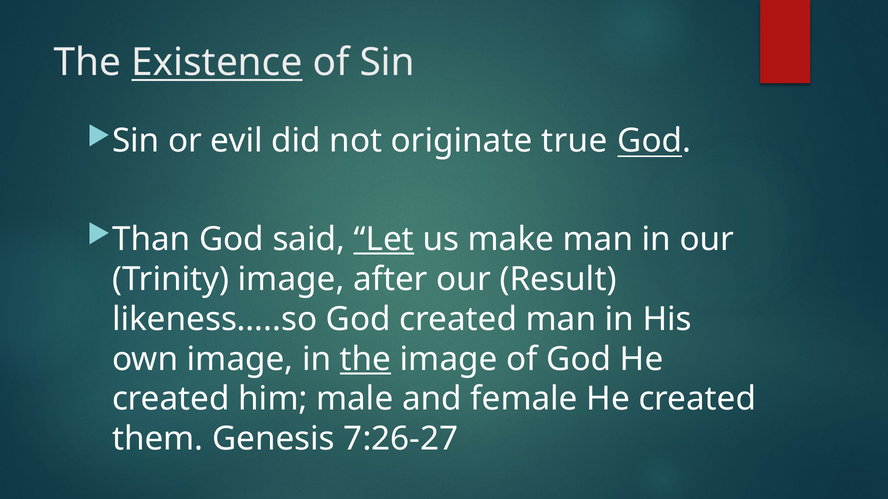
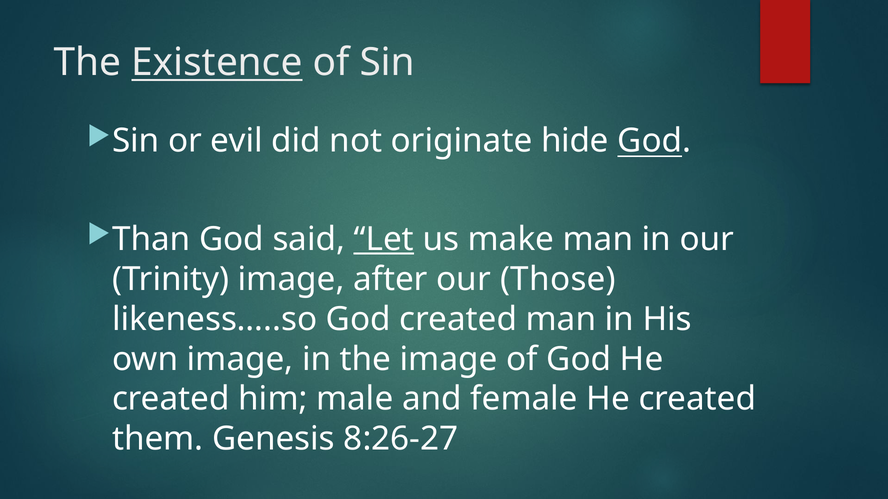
true: true -> hide
Result: Result -> Those
the at (366, 359) underline: present -> none
7:26-27: 7:26-27 -> 8:26-27
